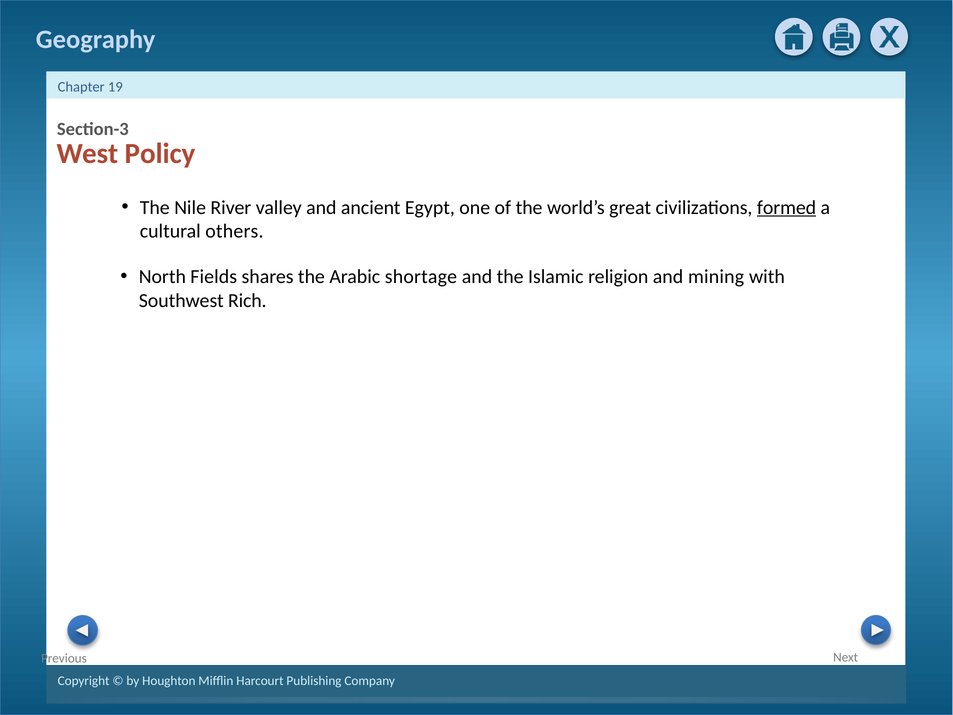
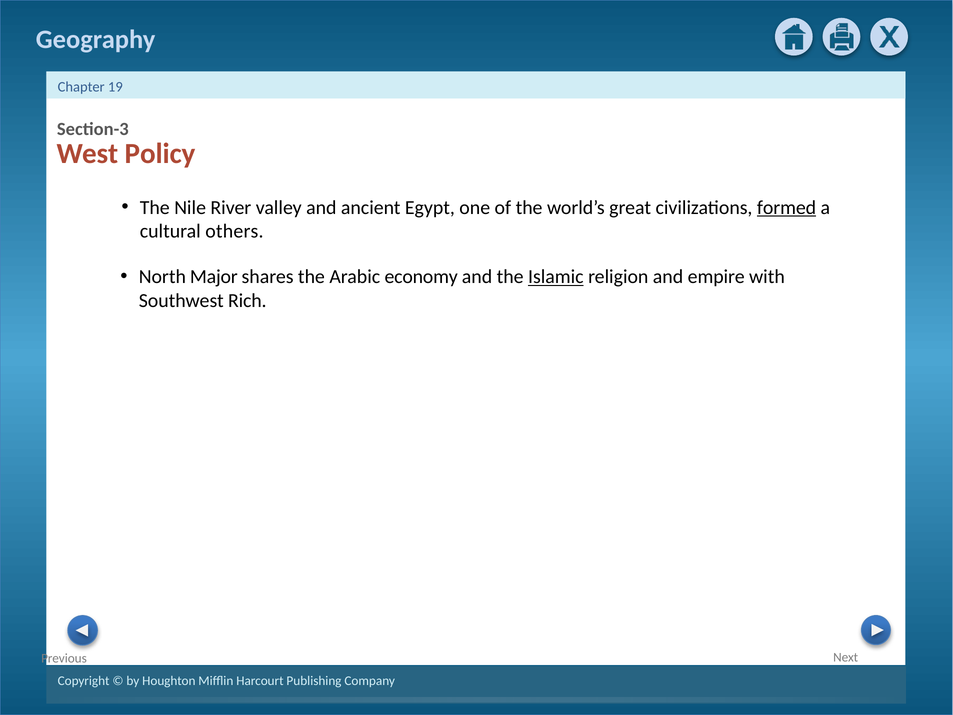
Fields: Fields -> Major
shortage: shortage -> economy
Islamic underline: none -> present
mining: mining -> empire
